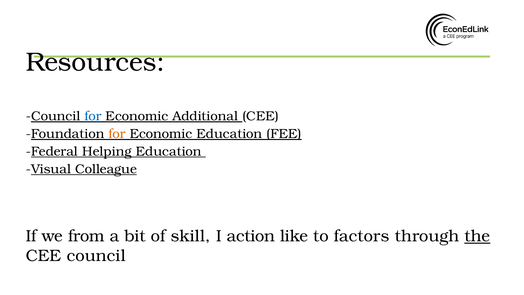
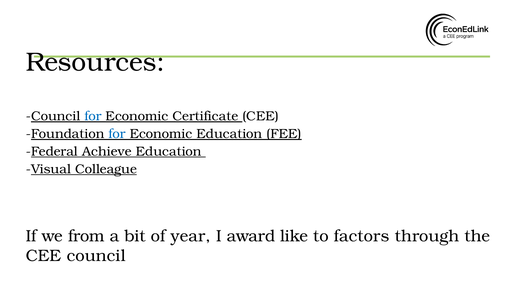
Additional: Additional -> Certificate
for at (117, 134) colour: orange -> blue
Helping: Helping -> Achieve
skill: skill -> year
action: action -> award
the underline: present -> none
